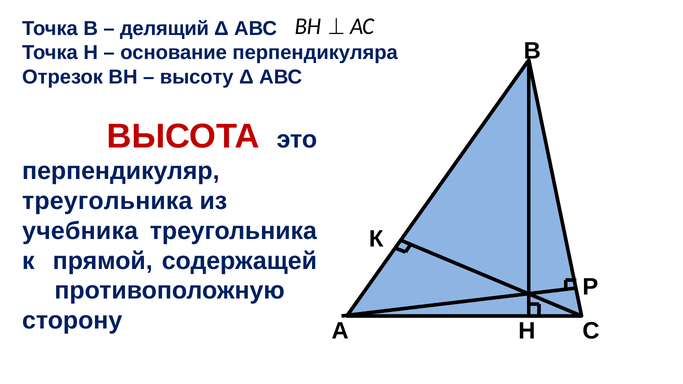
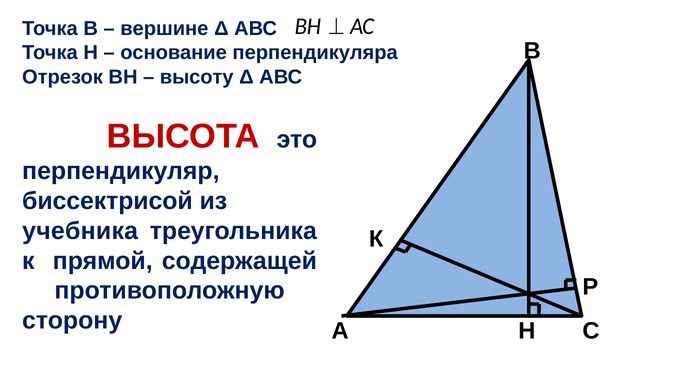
делящий: делящий -> вершине
треугольника at (107, 201): треугольника -> биссектрисой
